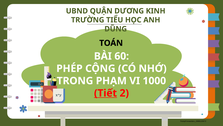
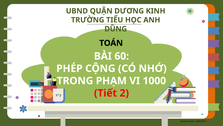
Tiết underline: present -> none
